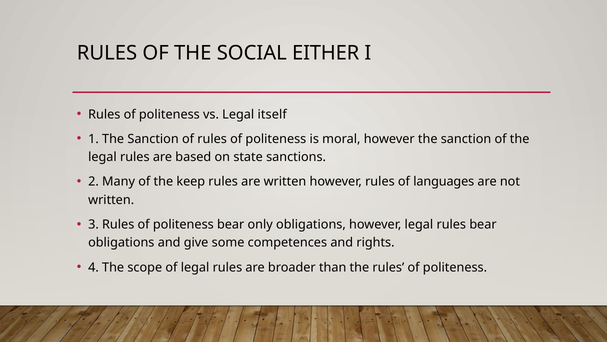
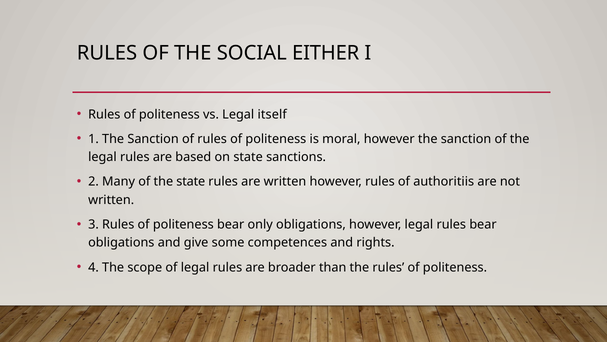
the keep: keep -> state
languages: languages -> authoritiis
